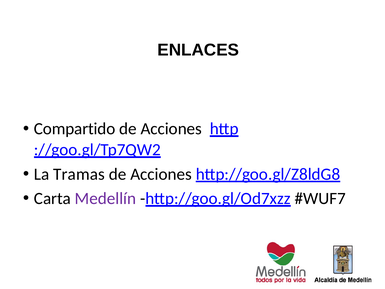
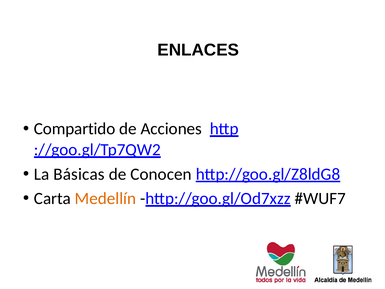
Tramas: Tramas -> Básicas
Acciones at (161, 174): Acciones -> Conocen
Medellín colour: purple -> orange
